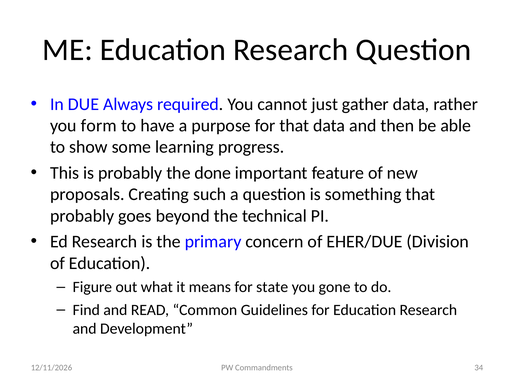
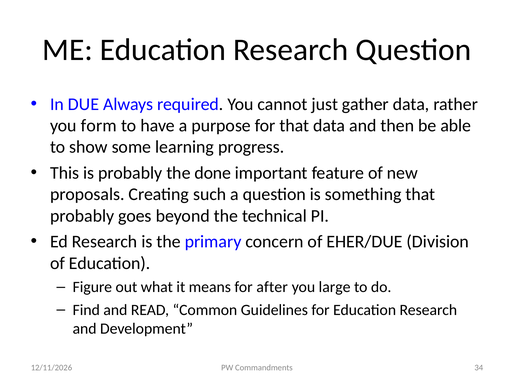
state: state -> after
gone: gone -> large
